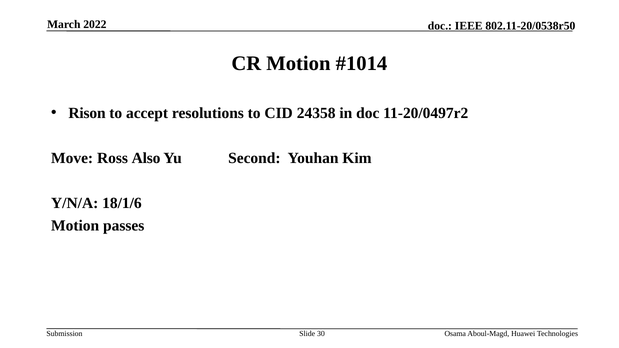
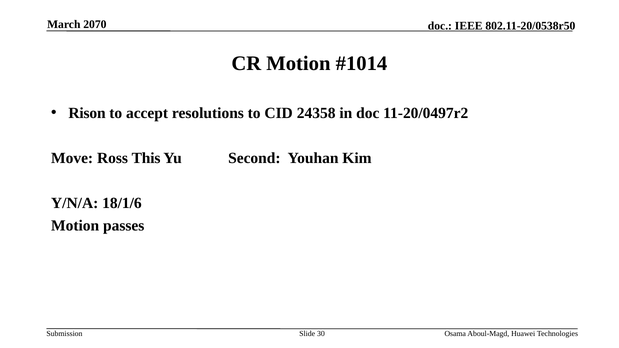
2022: 2022 -> 2070
Also: Also -> This
